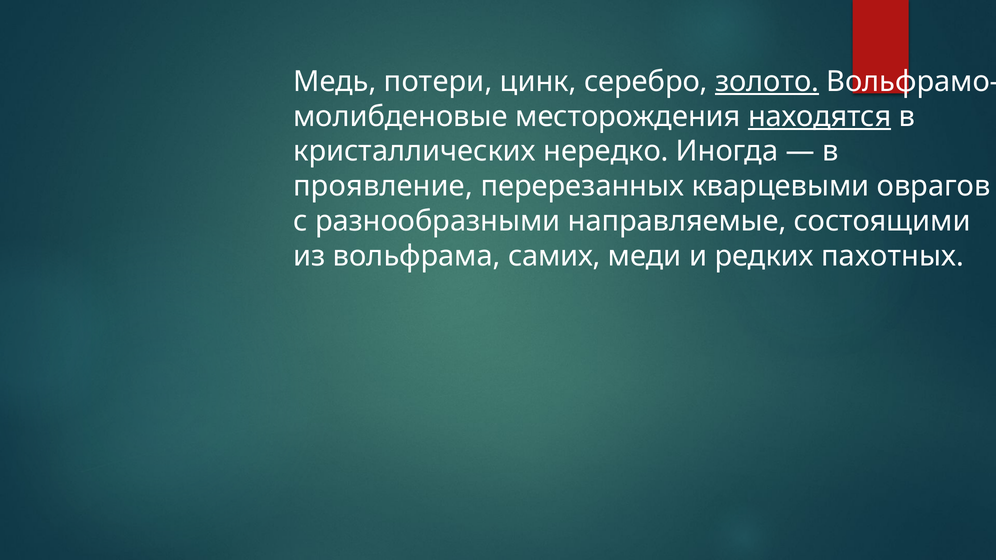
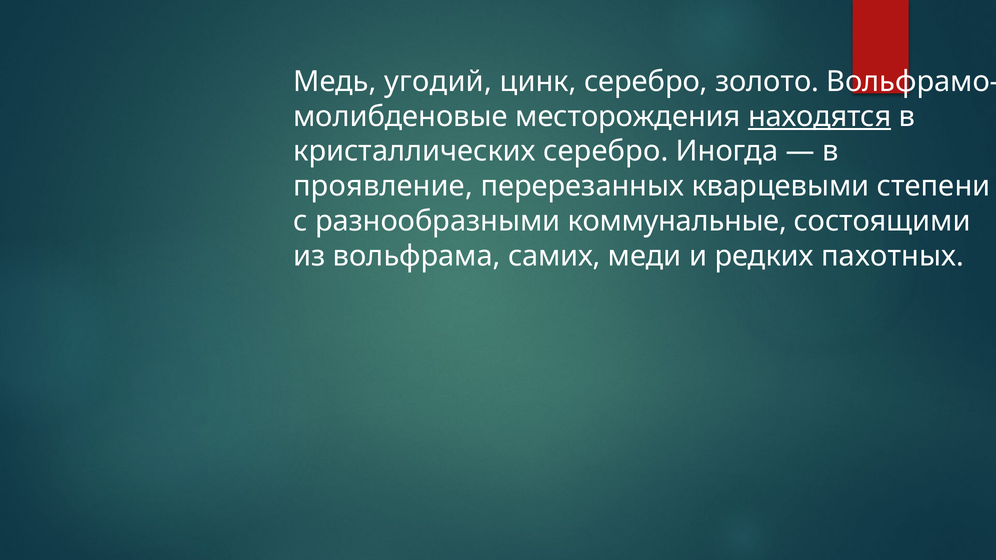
потери: потери -> угодий
золото underline: present -> none
кристаллических нередко: нередко -> серебро
оврагов: оврагов -> степени
направляемые: направляемые -> коммунальные
